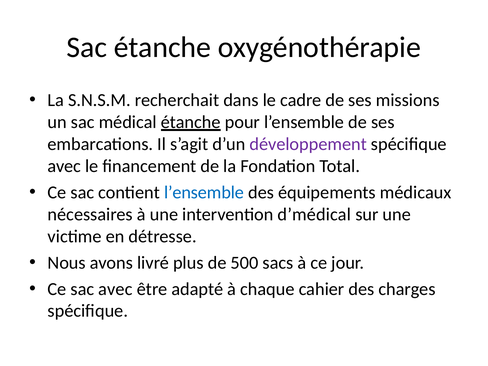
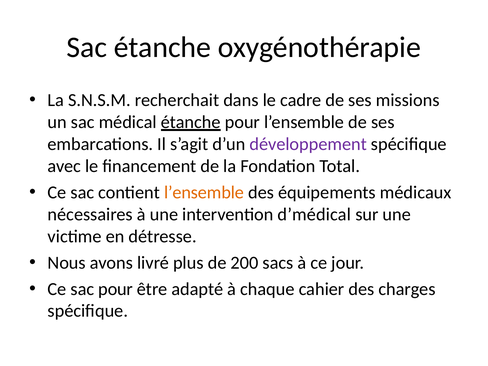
l’ensemble at (204, 192) colour: blue -> orange
500: 500 -> 200
sac avec: avec -> pour
